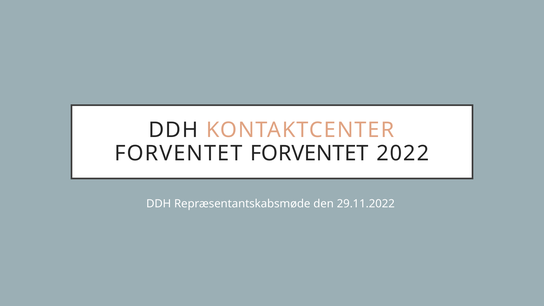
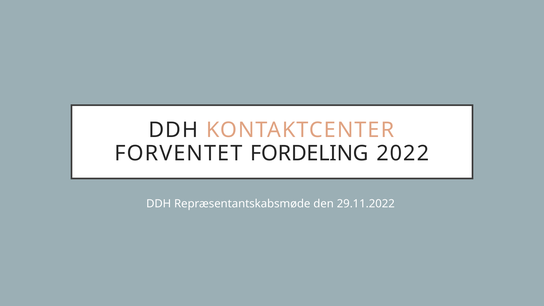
FORVENTET FORVENTET: FORVENTET -> FORDELING
